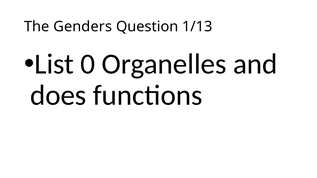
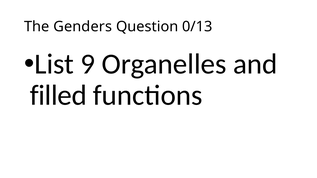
1/13: 1/13 -> 0/13
0: 0 -> 9
does: does -> filled
